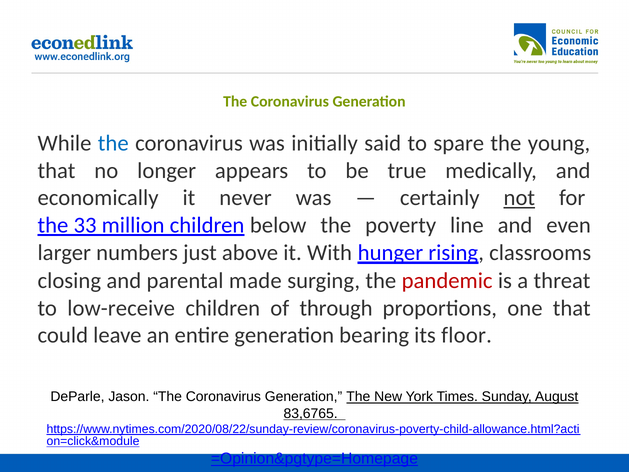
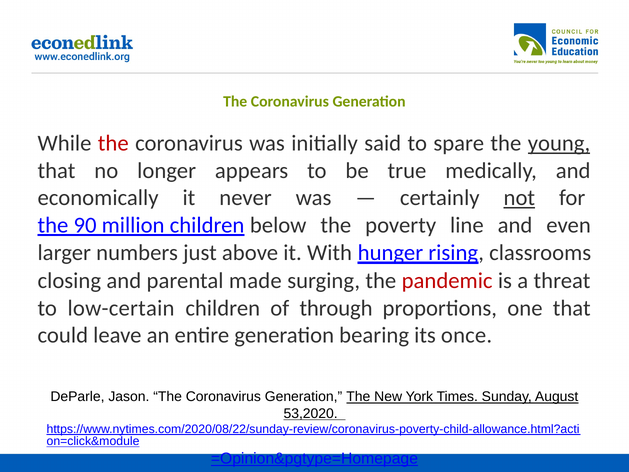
the at (113, 143) colour: blue -> red
young underline: none -> present
33: 33 -> 90
low-receive: low-receive -> low-certain
floor: floor -> once
83,6765: 83,6765 -> 53,2020
